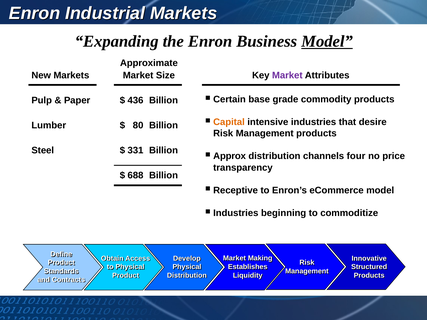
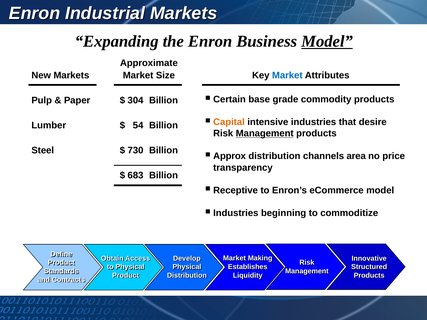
Market at (287, 76) colour: purple -> blue
436: 436 -> 304
80: 80 -> 54
Management at (265, 134) underline: none -> present
331: 331 -> 730
four: four -> area
688: 688 -> 683
